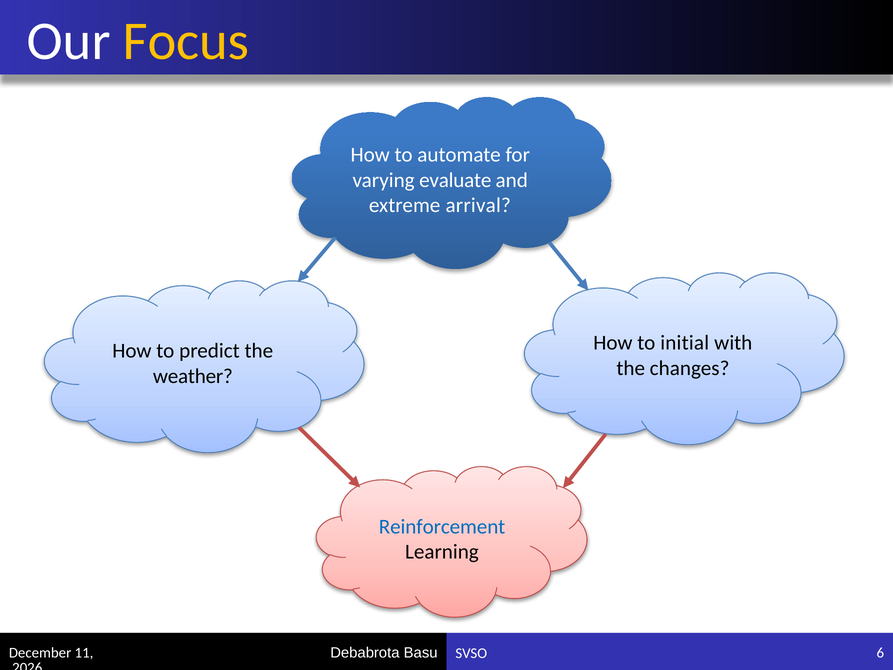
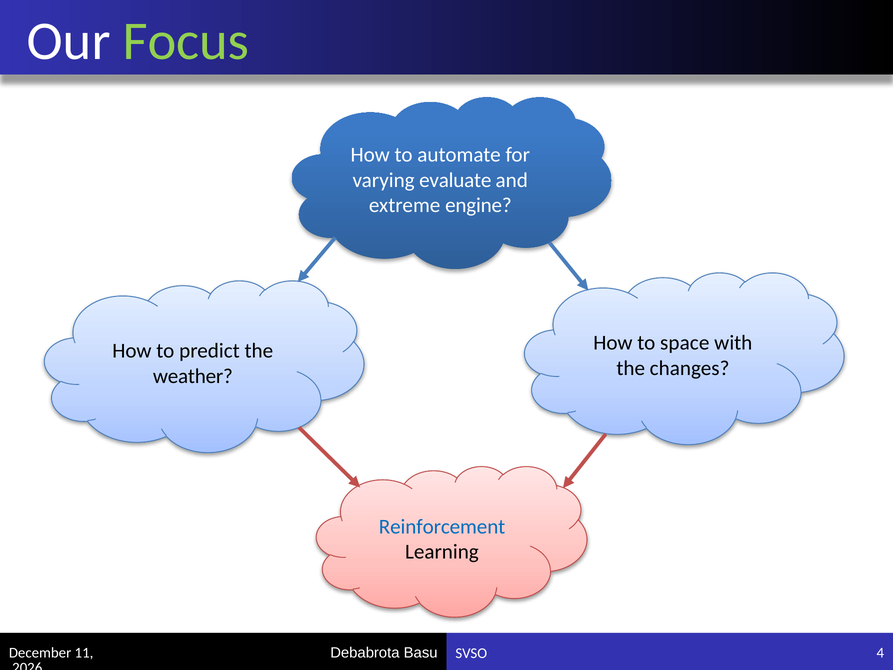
Focus colour: yellow -> light green
arrival: arrival -> engine
initial: initial -> space
6: 6 -> 4
